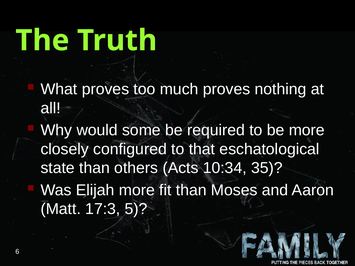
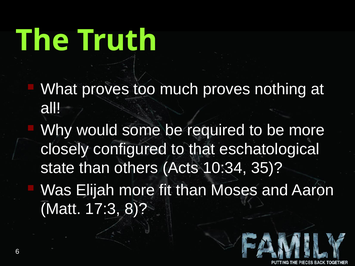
5: 5 -> 8
